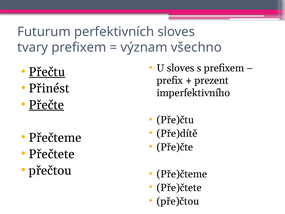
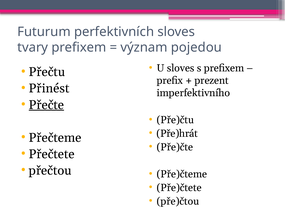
všechno: všechno -> pojedou
Přečtu underline: present -> none
Pře)dítě: Pře)dítě -> Pře)hrát
